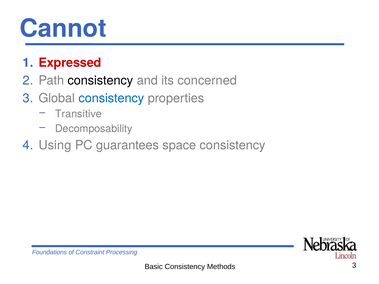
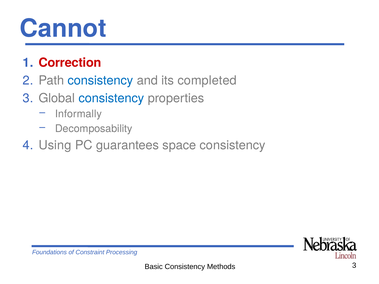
Expressed: Expressed -> Correction
consistency at (100, 80) colour: black -> blue
concerned: concerned -> completed
Transitive: Transitive -> Informally
